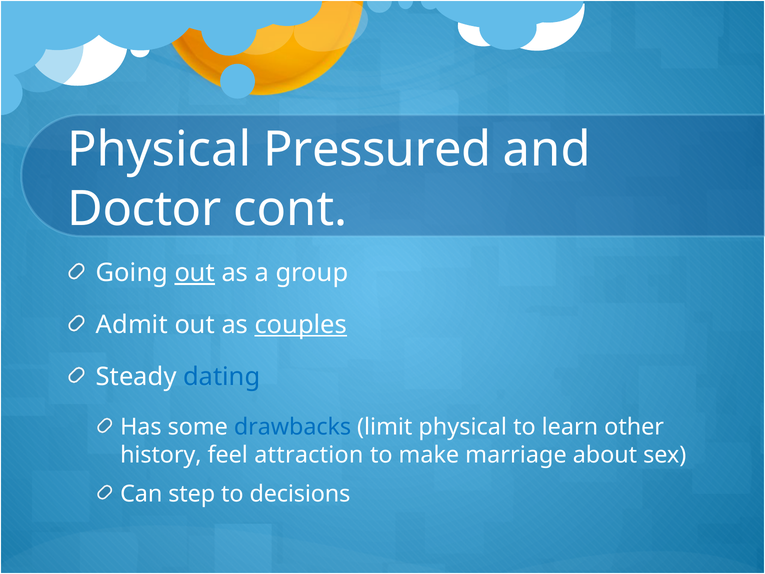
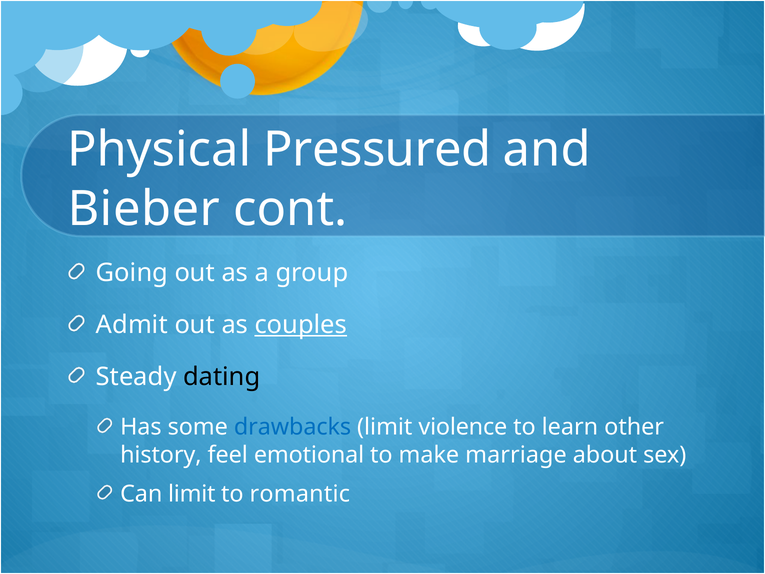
Doctor: Doctor -> Bieber
out at (195, 273) underline: present -> none
dating colour: blue -> black
limit physical: physical -> violence
attraction: attraction -> emotional
Can step: step -> limit
decisions: decisions -> romantic
